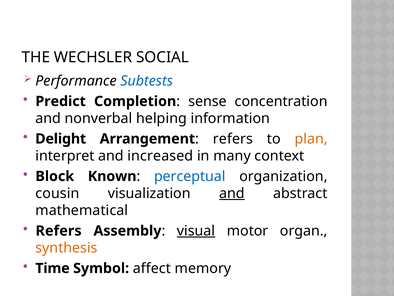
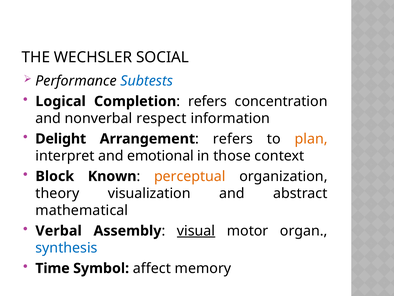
Predict: Predict -> Logical
sense at (207, 101): sense -> refers
helping: helping -> respect
increased: increased -> emotional
many: many -> those
perceptual colour: blue -> orange
cousin: cousin -> theory
and at (232, 193) underline: present -> none
Refers at (59, 230): Refers -> Verbal
synthesis colour: orange -> blue
